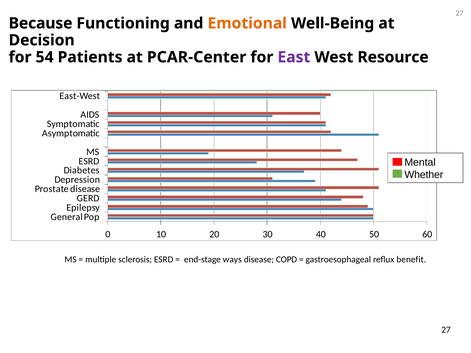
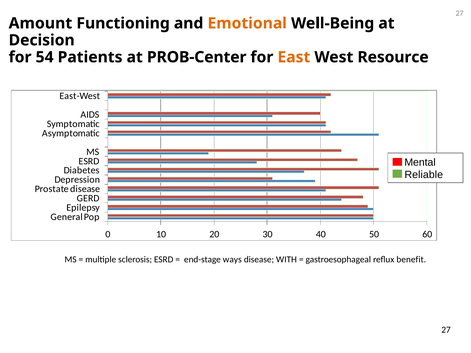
Because: Because -> Amount
PCAR-Center: PCAR-Center -> PROB-Center
East colour: purple -> orange
Whether: Whether -> Reliable
COPD: COPD -> WITH
